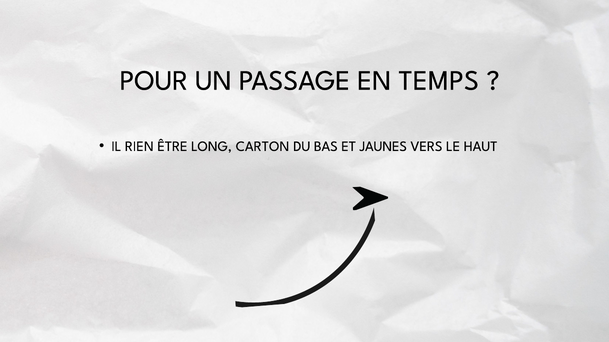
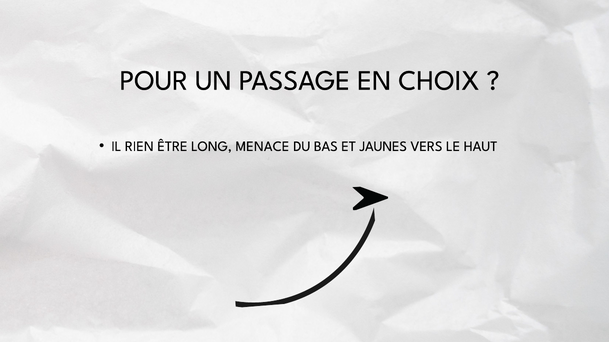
TEMPS: TEMPS -> CHOIX
CARTON: CARTON -> MENACE
